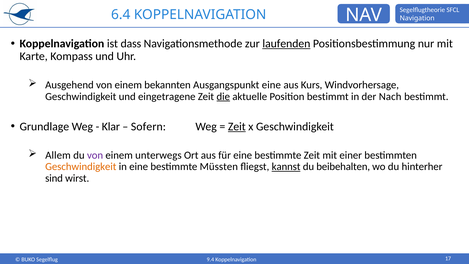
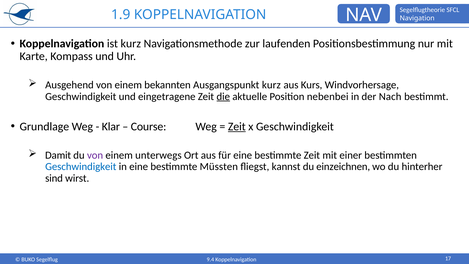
6.4: 6.4 -> 1.9
ist dass: dass -> kurz
laufenden underline: present -> none
Ausgangspunkt eine: eine -> kurz
Position bestimmt: bestimmt -> nebenbei
Sofern: Sofern -> Course
Allem: Allem -> Damit
Geschwindigkeit at (81, 167) colour: orange -> blue
kannst underline: present -> none
beibehalten: beibehalten -> einzeichnen
